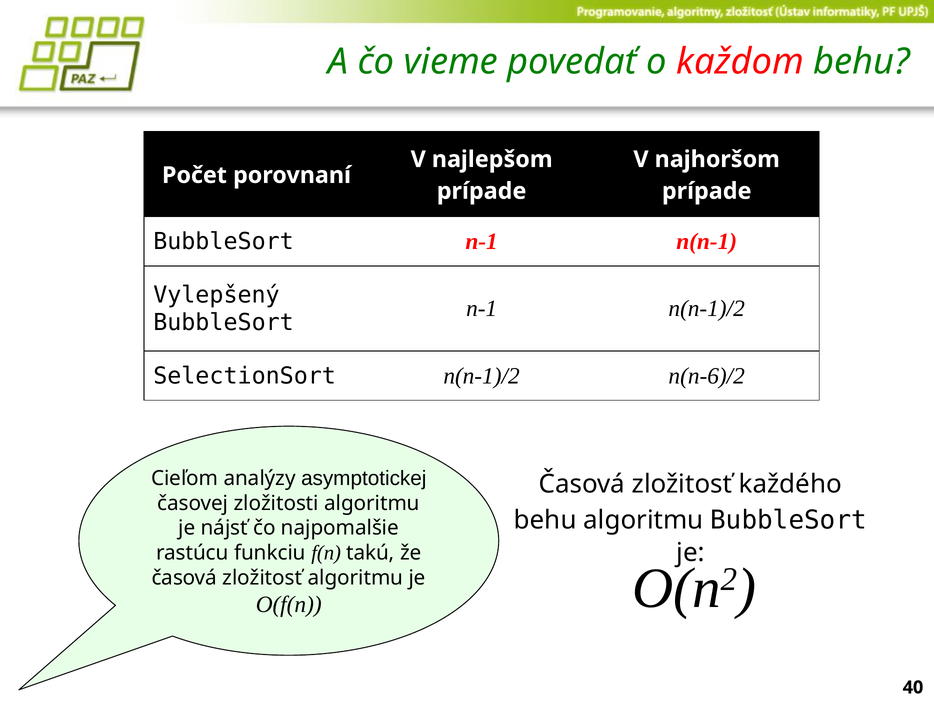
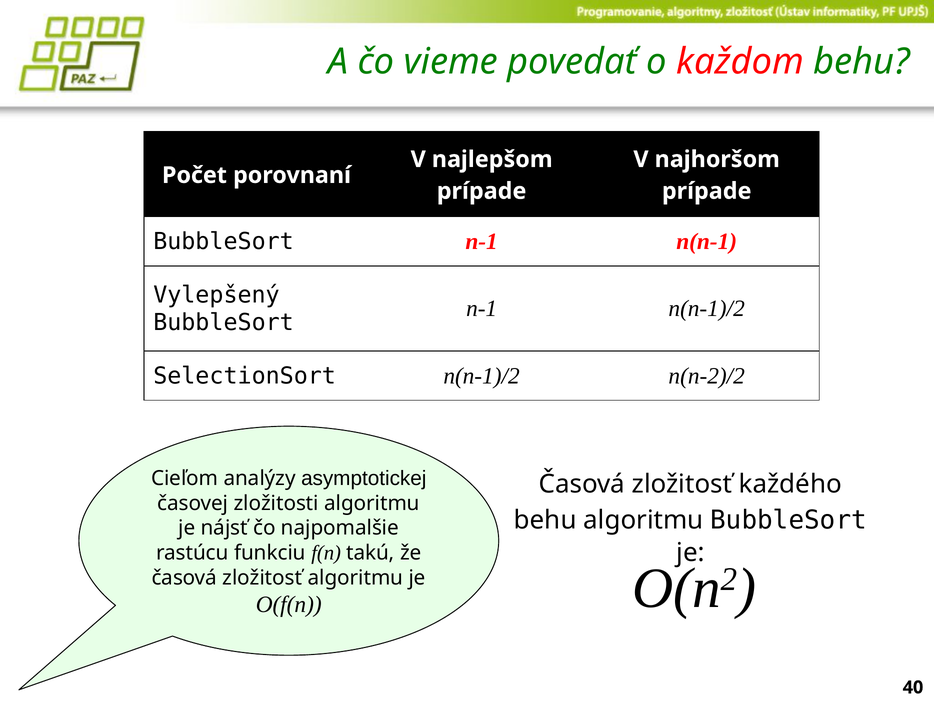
n(n-6)/2: n(n-6)/2 -> n(n-2)/2
